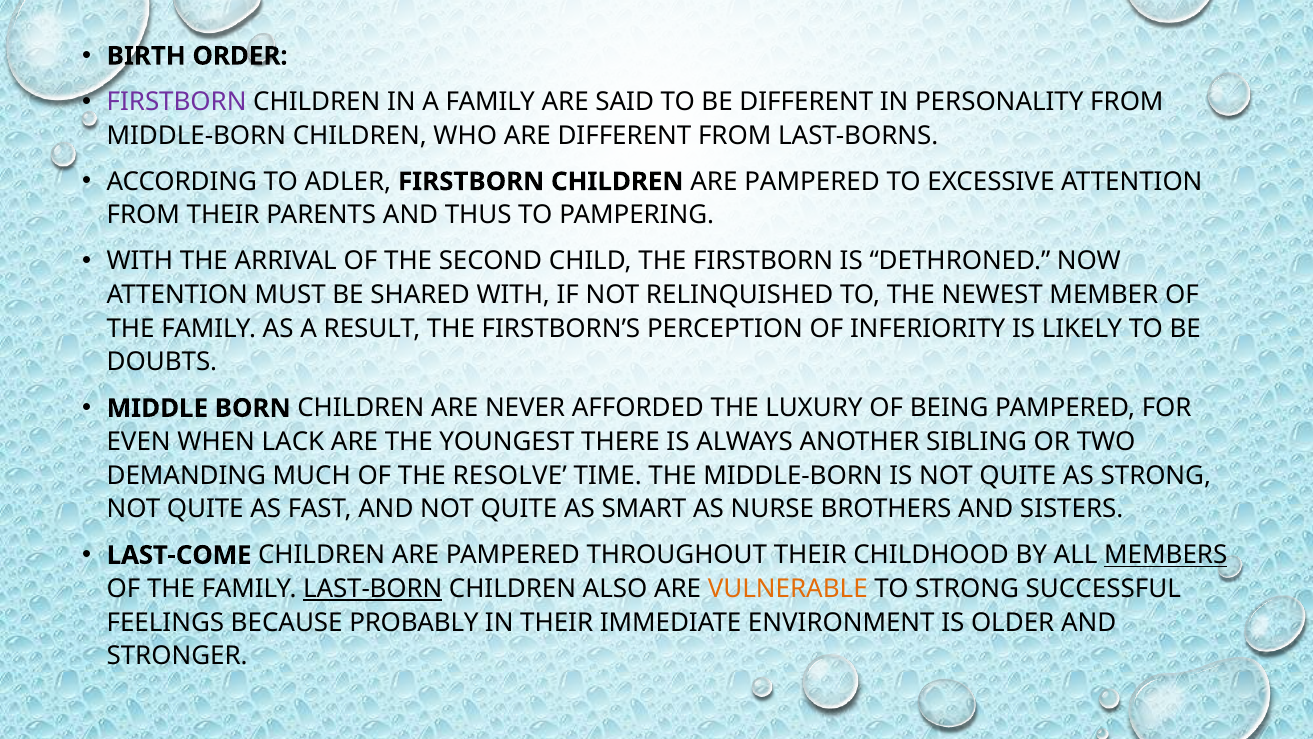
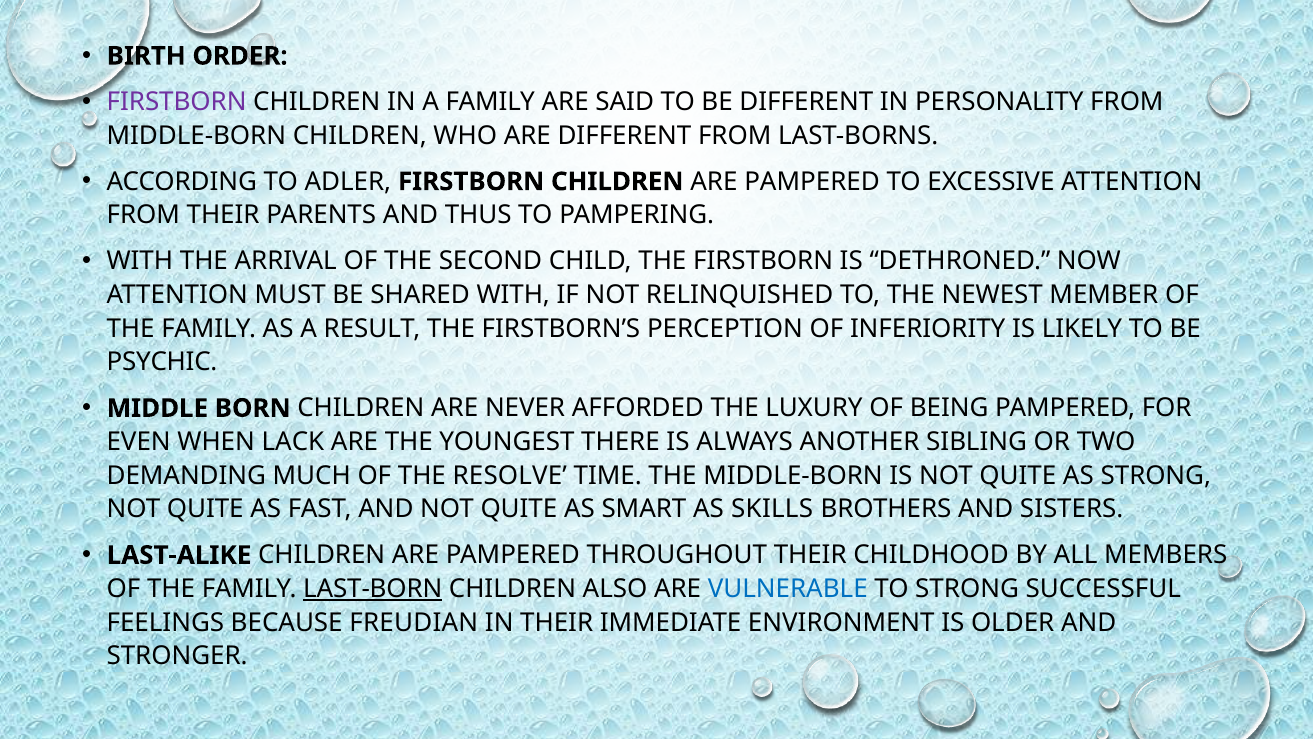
DOUBTS: DOUBTS -> PSYCHIC
NURSE: NURSE -> SKILLS
LAST-COME: LAST-COME -> LAST-ALIKE
MEMBERS underline: present -> none
VULNERABLE colour: orange -> blue
PROBABLY: PROBABLY -> FREUDIAN
